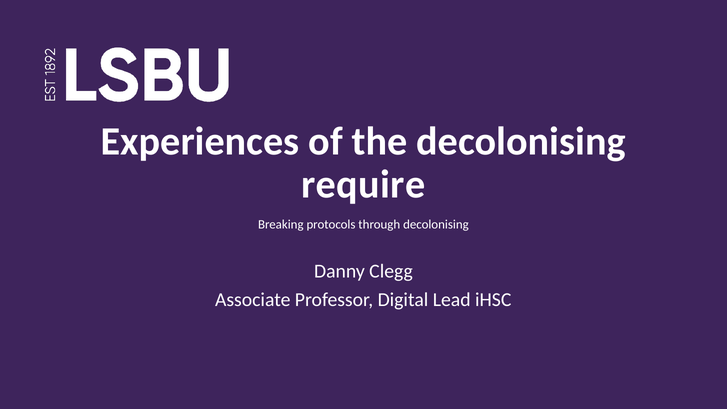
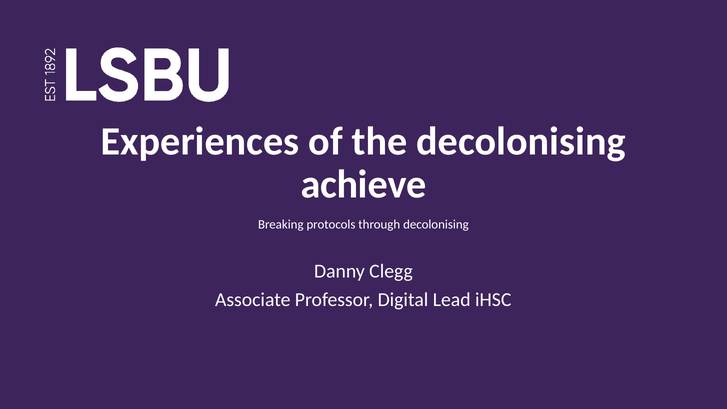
require: require -> achieve
